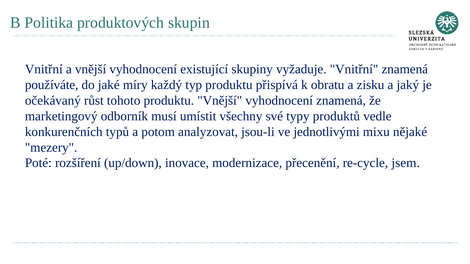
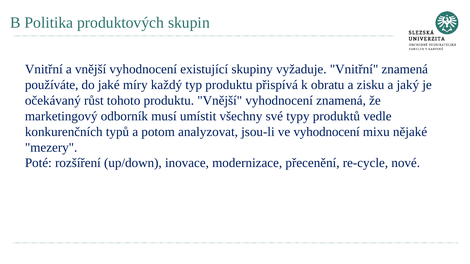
ve jednotlivými: jednotlivými -> vyhodnocení
jsem: jsem -> nové
